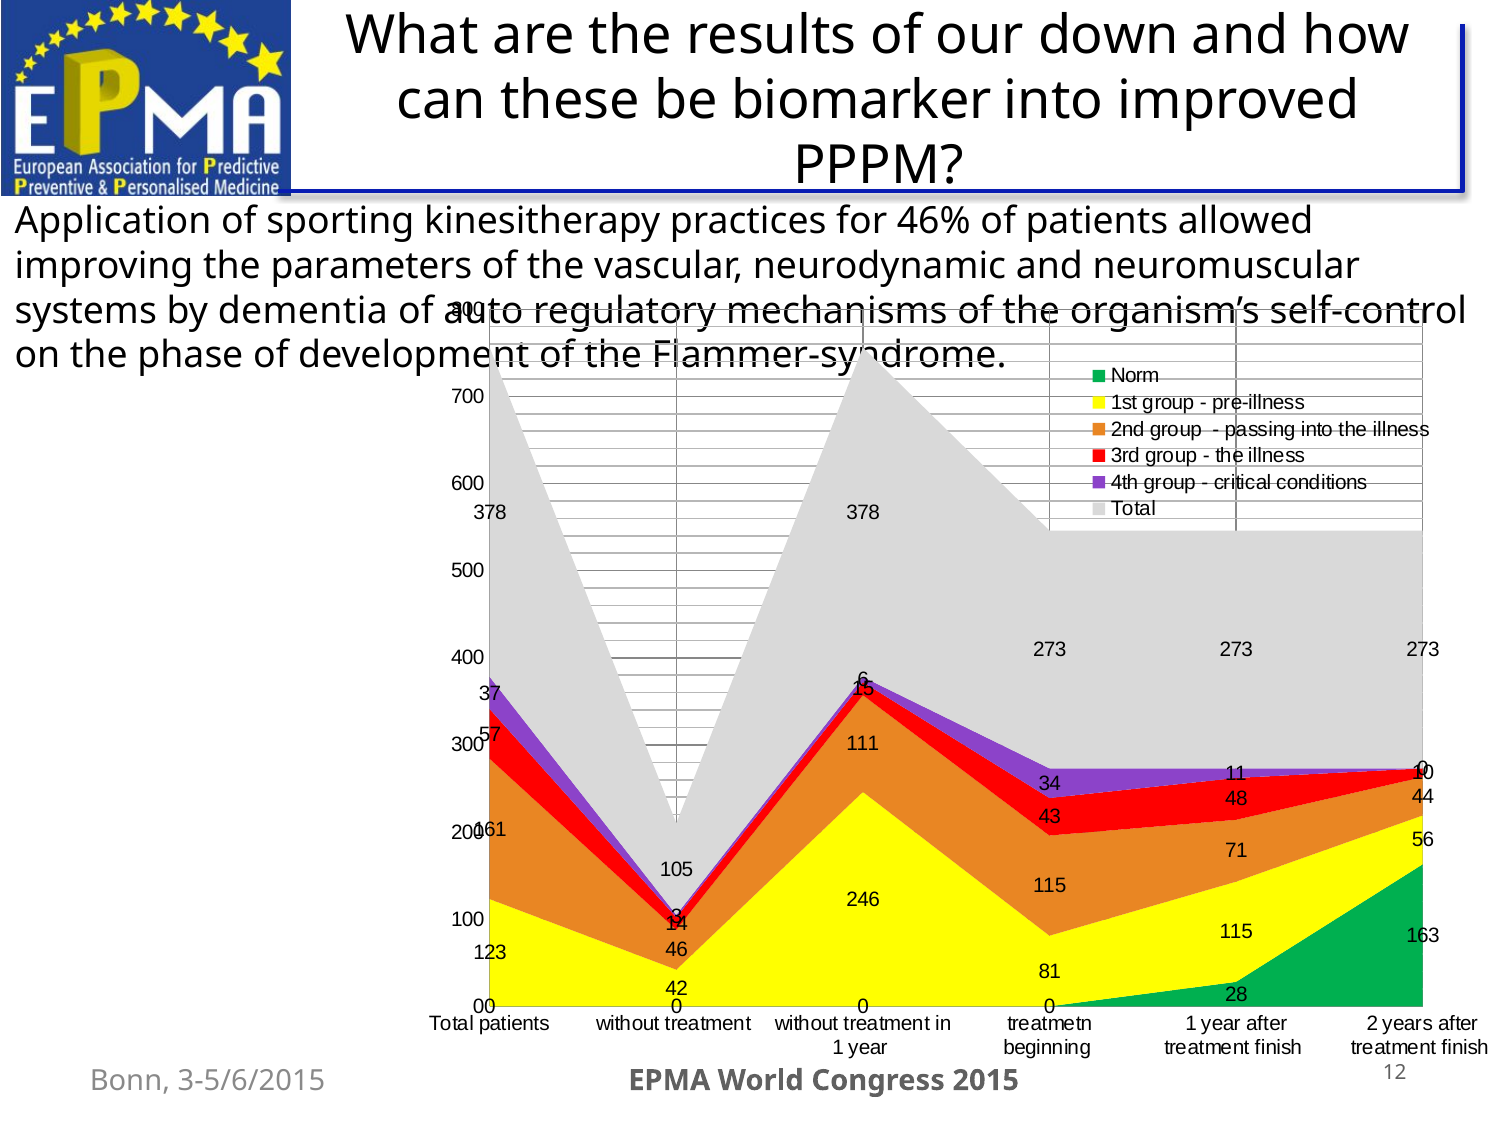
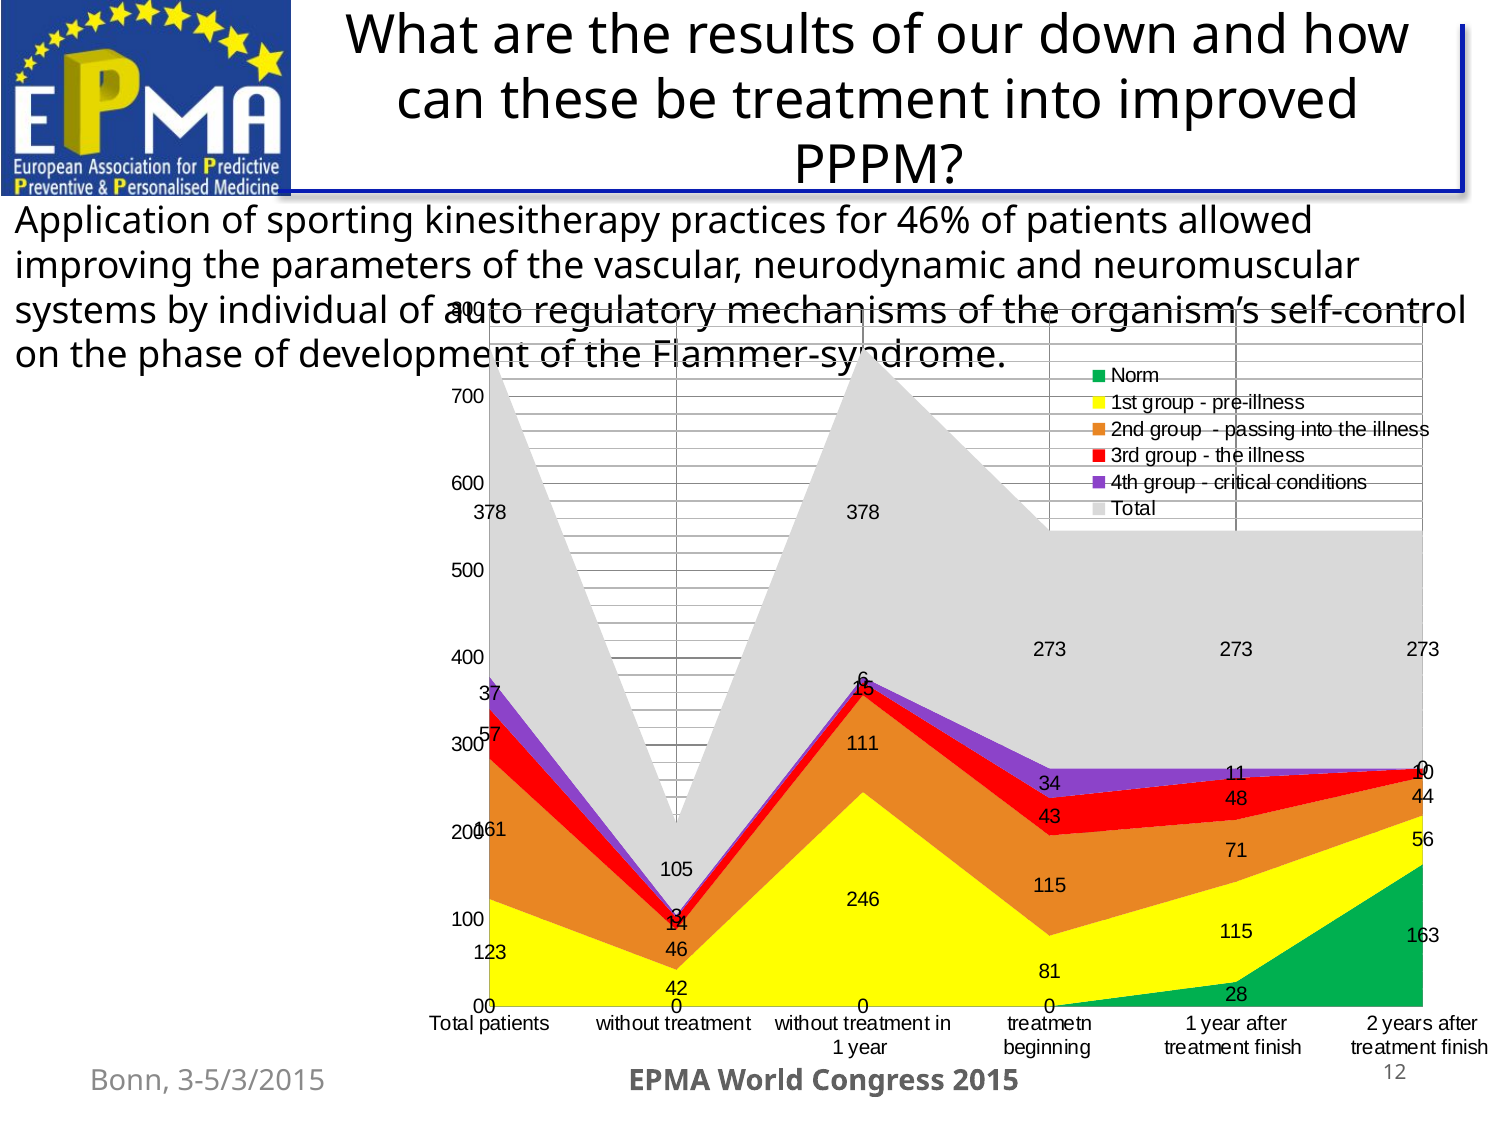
be biomarker: biomarker -> treatment
dementia: dementia -> individual
3-5/6/2015: 3-5/6/2015 -> 3-5/3/2015
